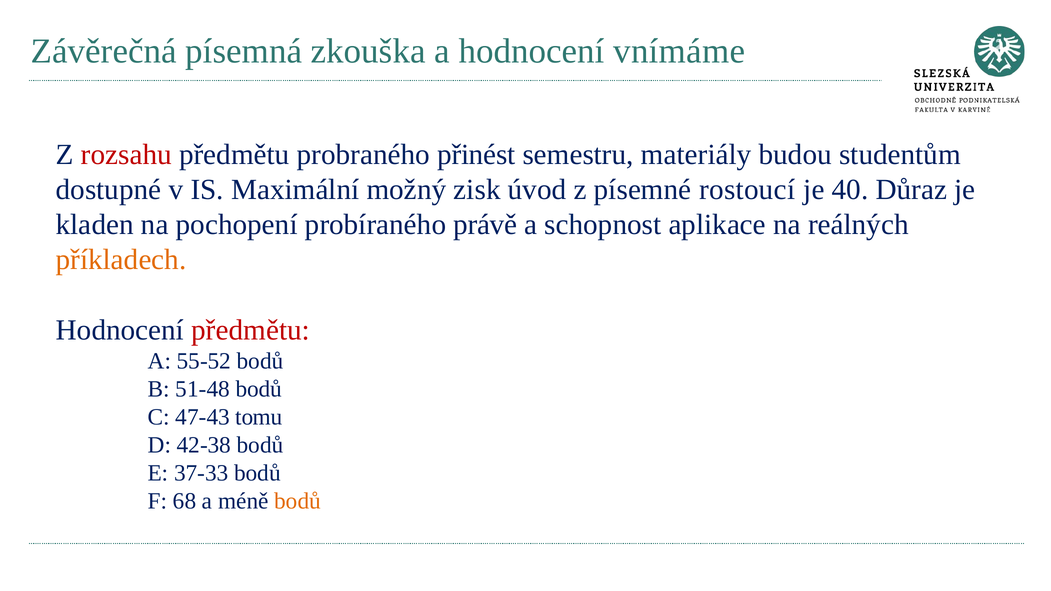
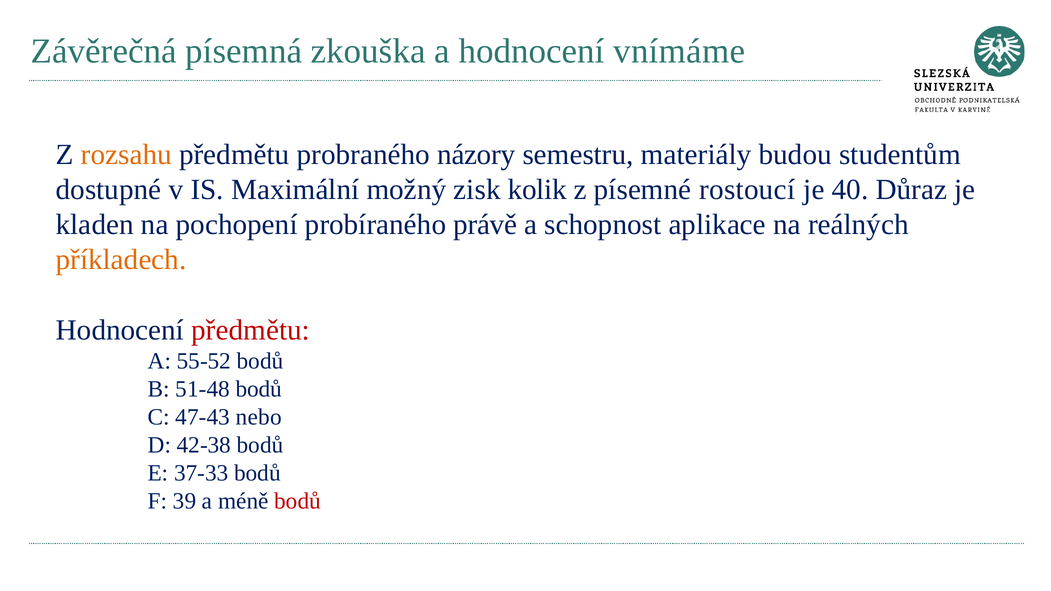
rozsahu colour: red -> orange
přinést: přinést -> názory
úvod: úvod -> kolik
tomu: tomu -> nebo
68: 68 -> 39
bodů at (298, 501) colour: orange -> red
